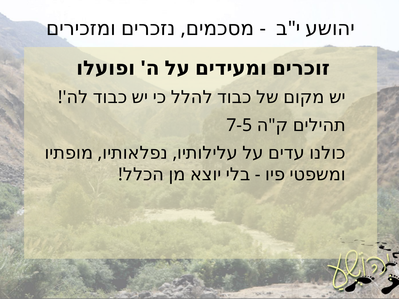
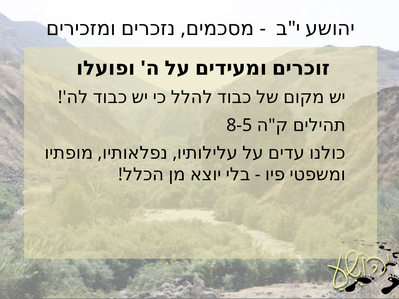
7-5: 7-5 -> 8-5
